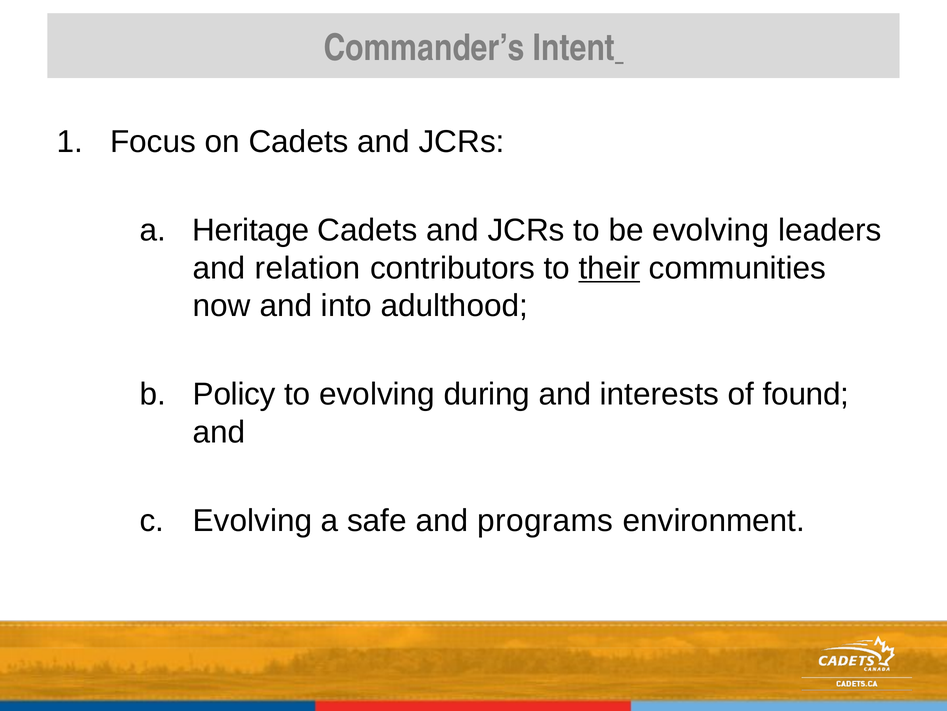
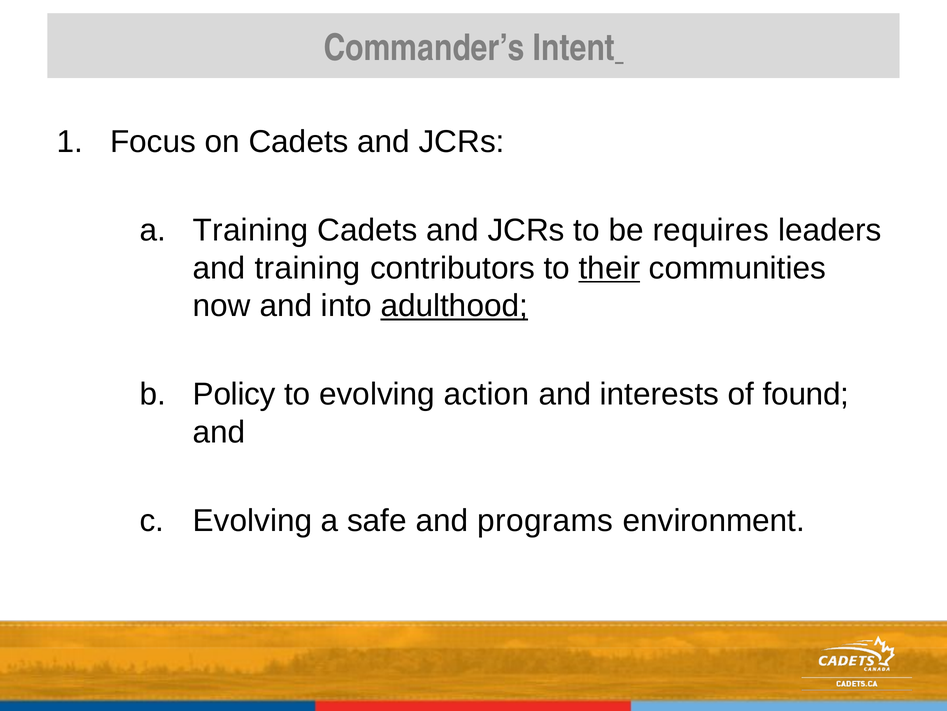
a Heritage: Heritage -> Training
be evolving: evolving -> requires
and relation: relation -> training
adulthood underline: none -> present
during: during -> action
